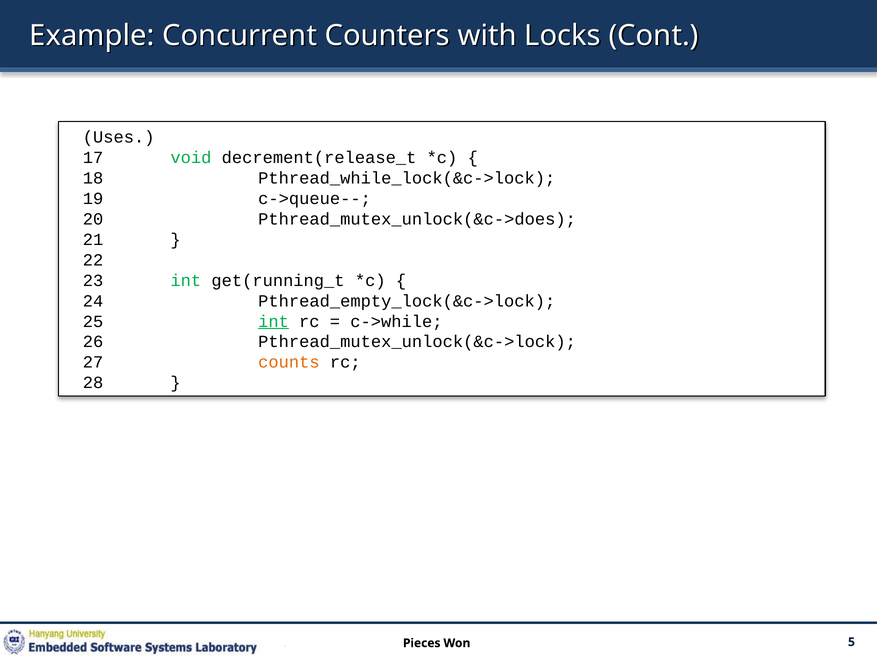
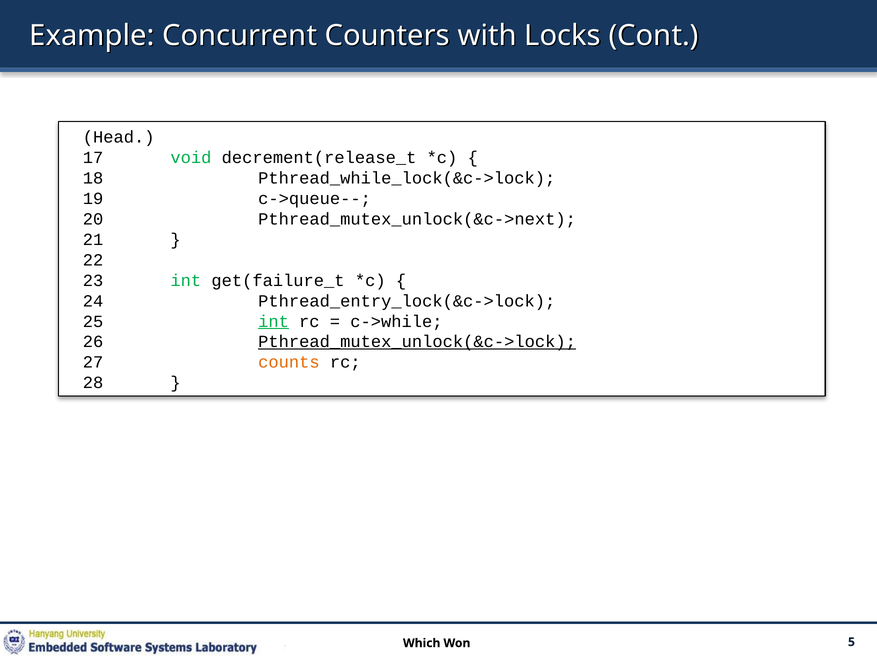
Uses: Uses -> Head
Pthread_mutex_unlock(&c->does: Pthread_mutex_unlock(&c->does -> Pthread_mutex_unlock(&c->next
get(running_t: get(running_t -> get(failure_t
Pthread_empty_lock(&c->lock: Pthread_empty_lock(&c->lock -> Pthread_entry_lock(&c->lock
Pthread_mutex_unlock(&c->lock underline: none -> present
Pieces: Pieces -> Which
